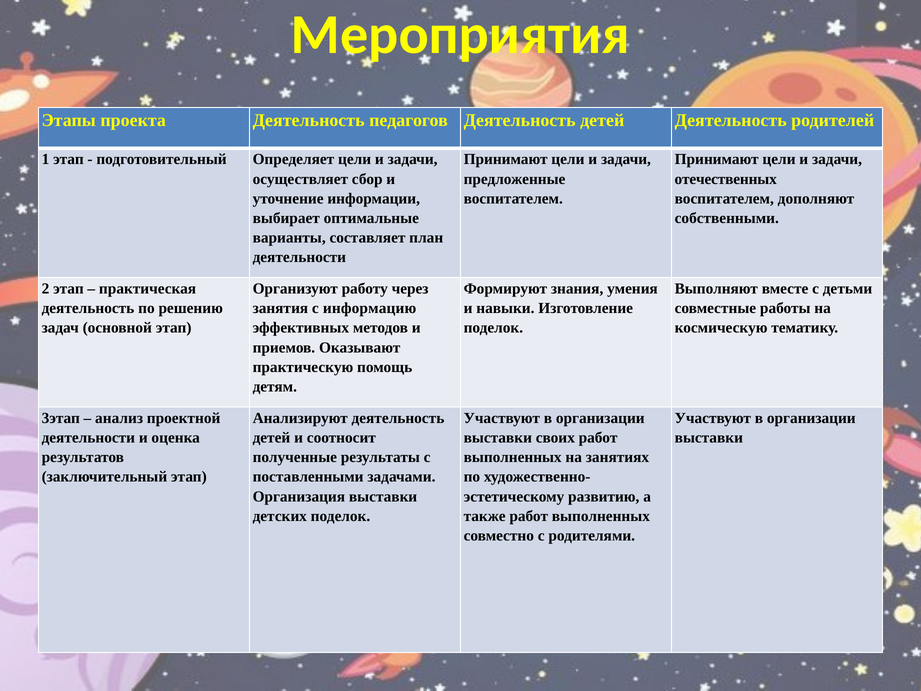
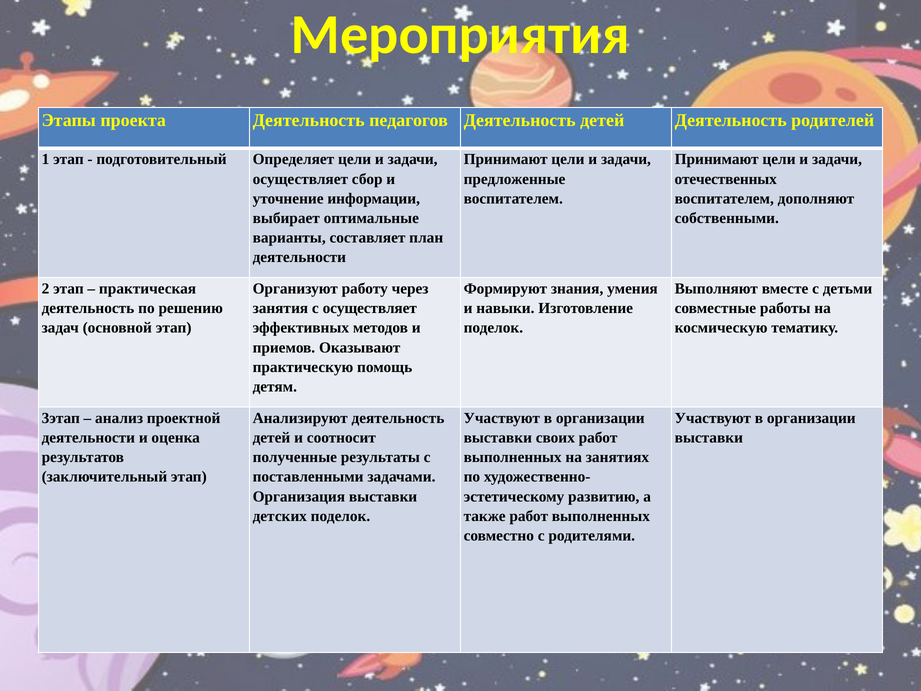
с информацию: информацию -> осуществляет
